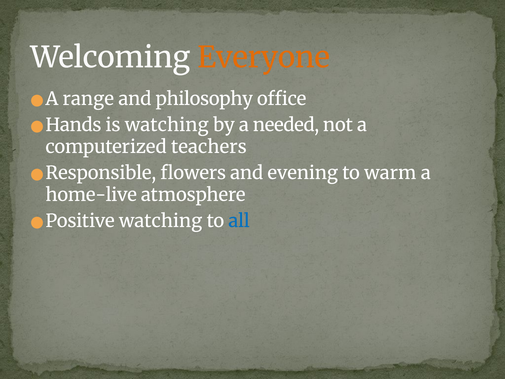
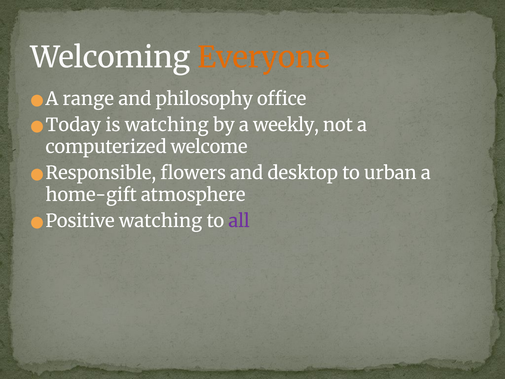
Hands: Hands -> Today
needed: needed -> weekly
teachers: teachers -> welcome
evening: evening -> desktop
warm: warm -> urban
home-live: home-live -> home-gift
all colour: blue -> purple
